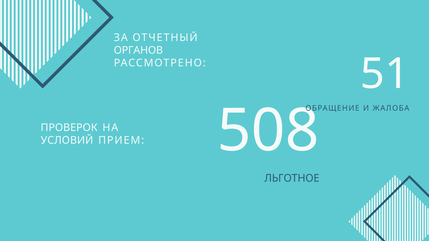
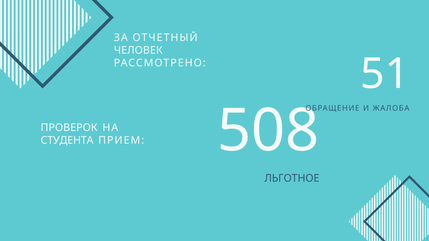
ОРГАНОВ: ОРГАНОВ -> ЧЕЛОВЕК
УСЛОВИЙ: УСЛОВИЙ -> СТУДЕНТА
